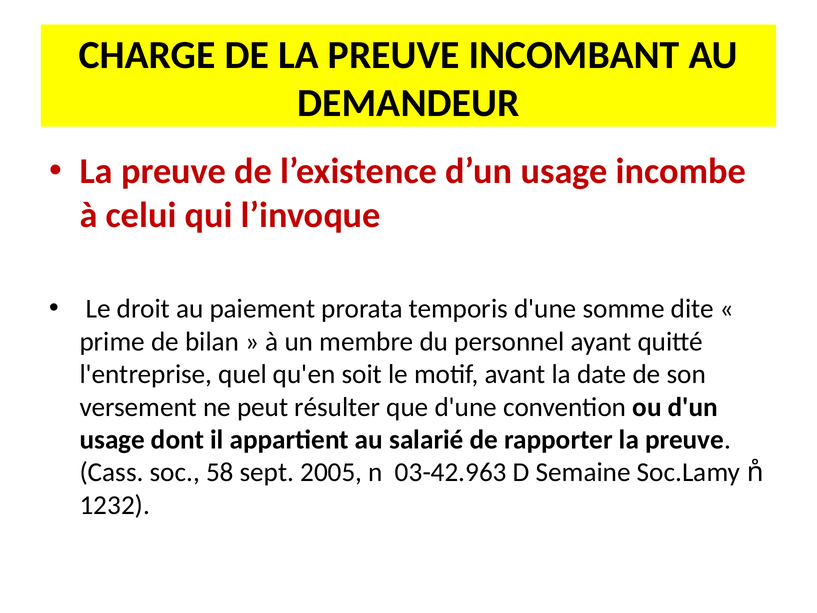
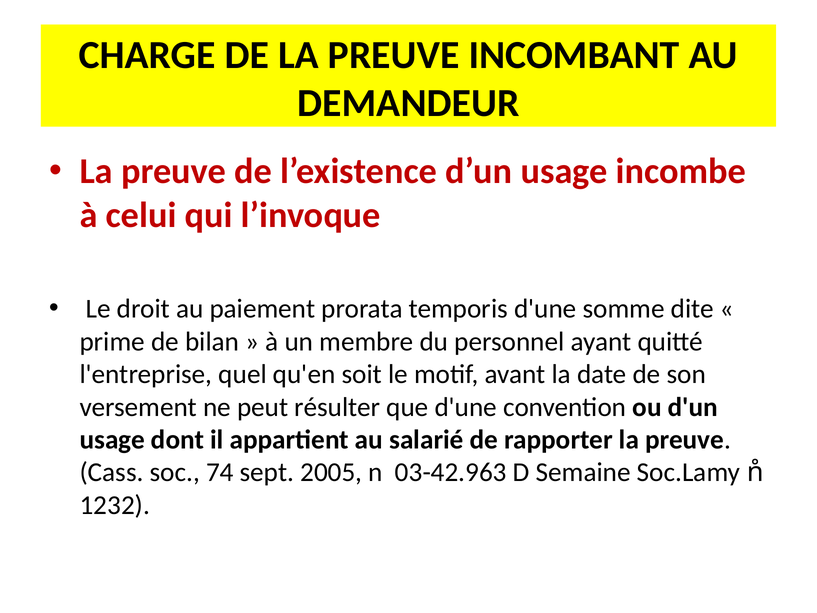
58: 58 -> 74
